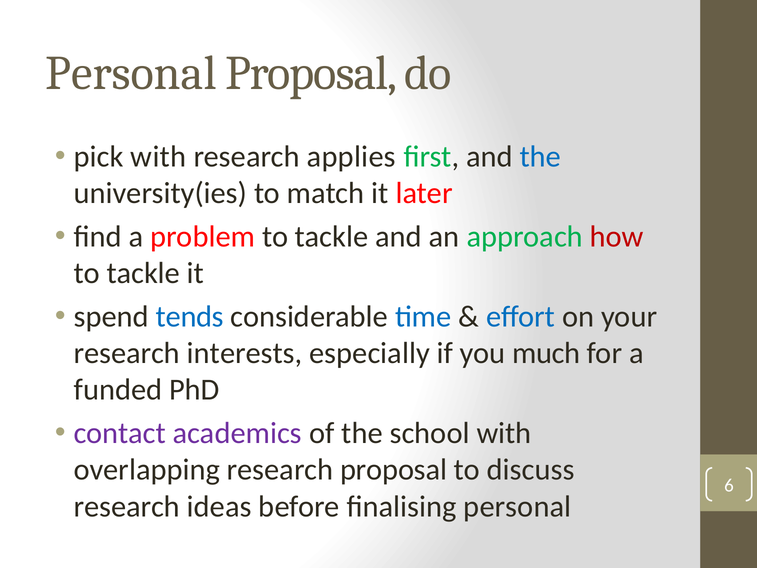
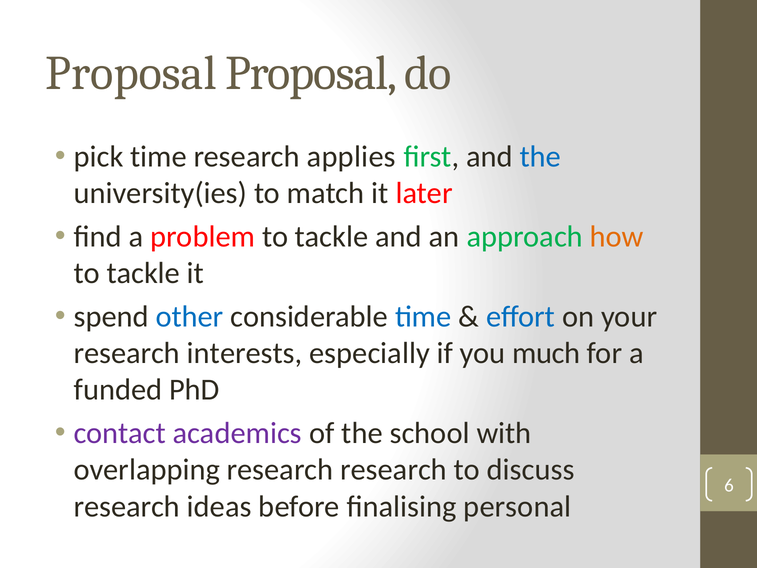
Personal at (131, 73): Personal -> Proposal
pick with: with -> time
how colour: red -> orange
tends: tends -> other
research proposal: proposal -> research
